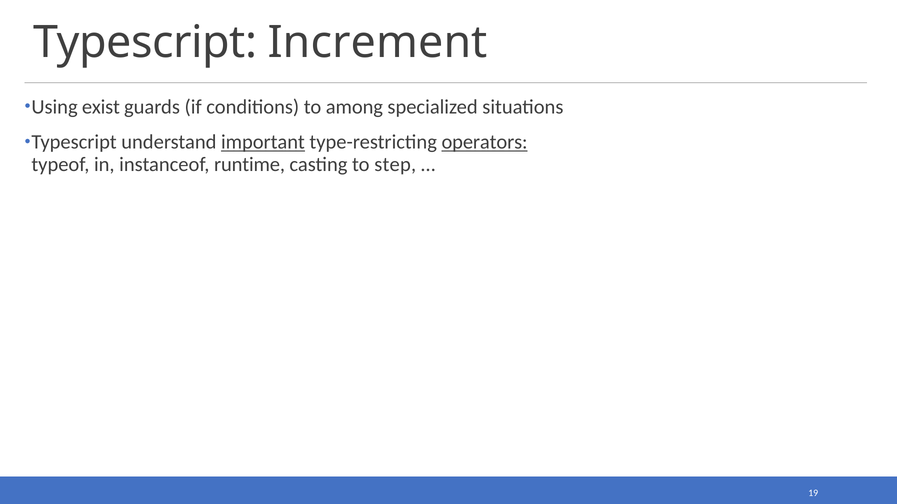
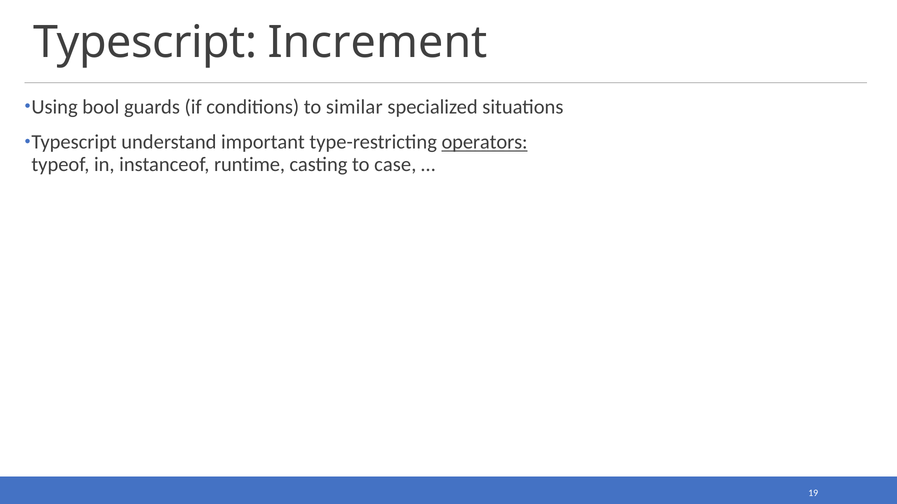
exist: exist -> bool
among: among -> similar
important underline: present -> none
step: step -> case
